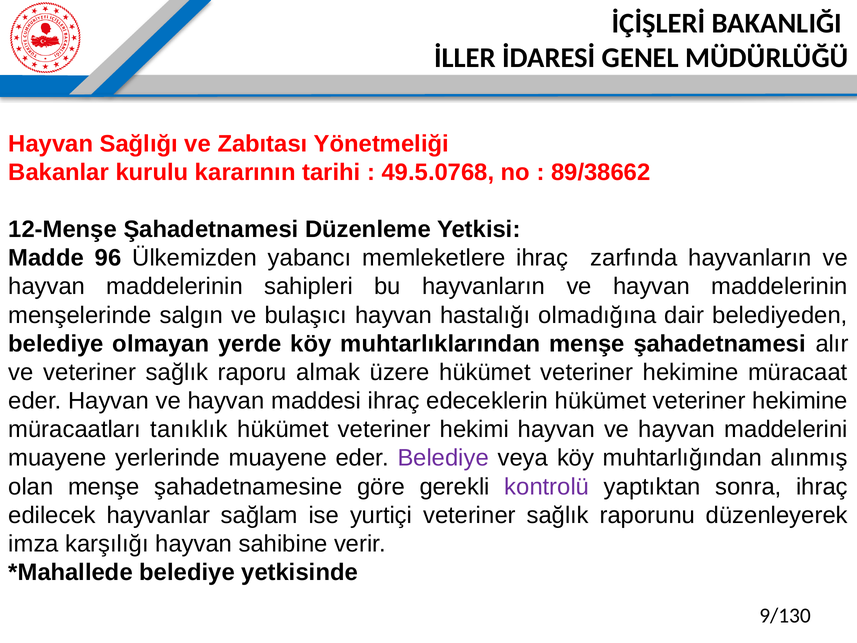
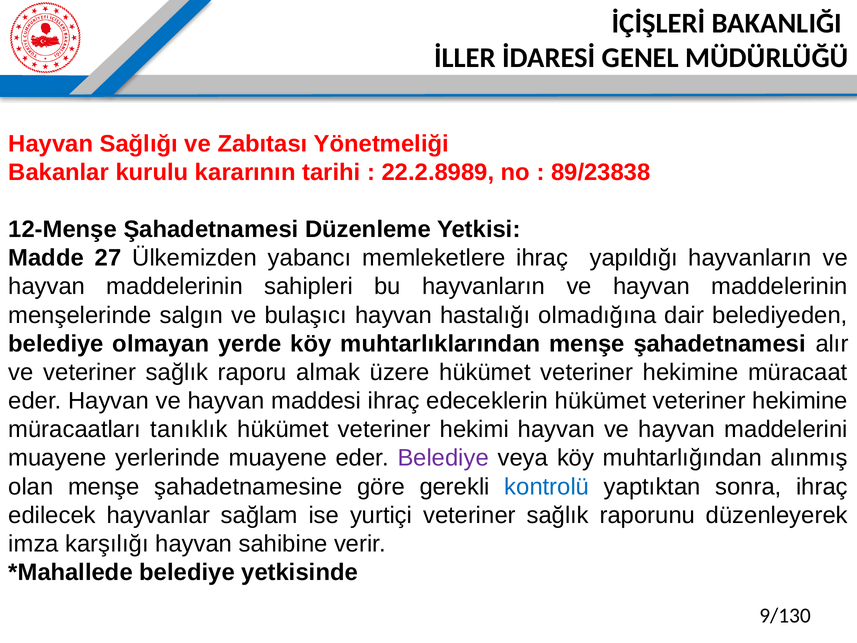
49.5.0768: 49.5.0768 -> 22.2.8989
89/38662: 89/38662 -> 89/23838
96: 96 -> 27
zarfında: zarfında -> yapıldığı
kontrolü colour: purple -> blue
